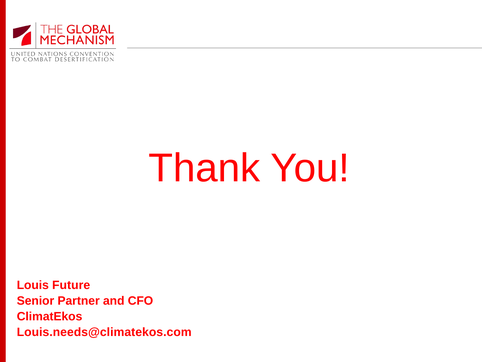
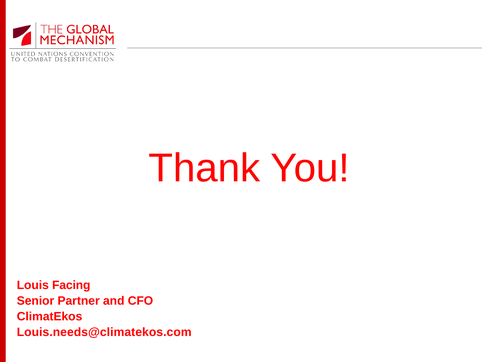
Future: Future -> Facing
